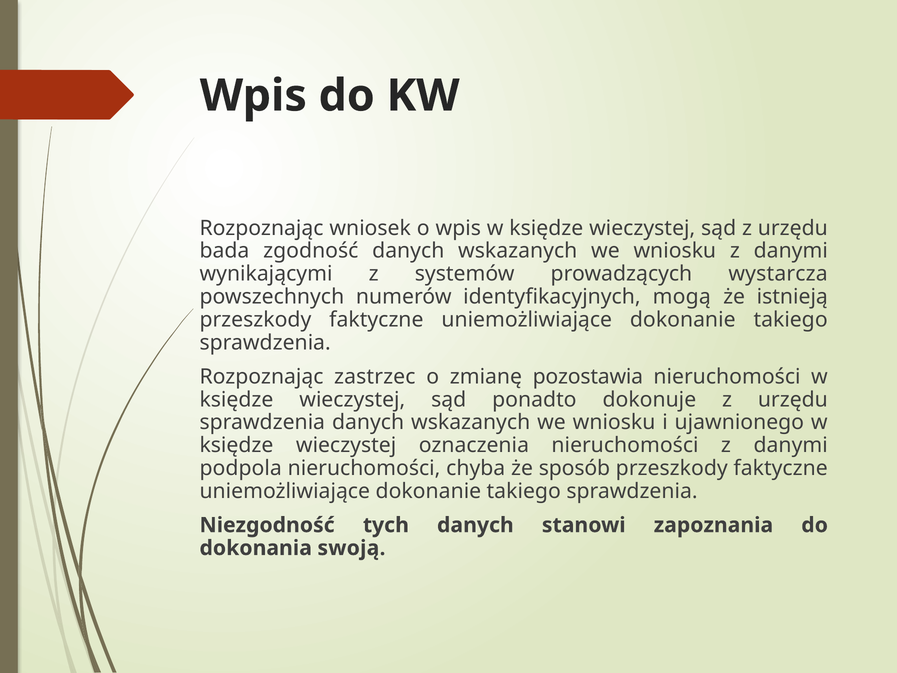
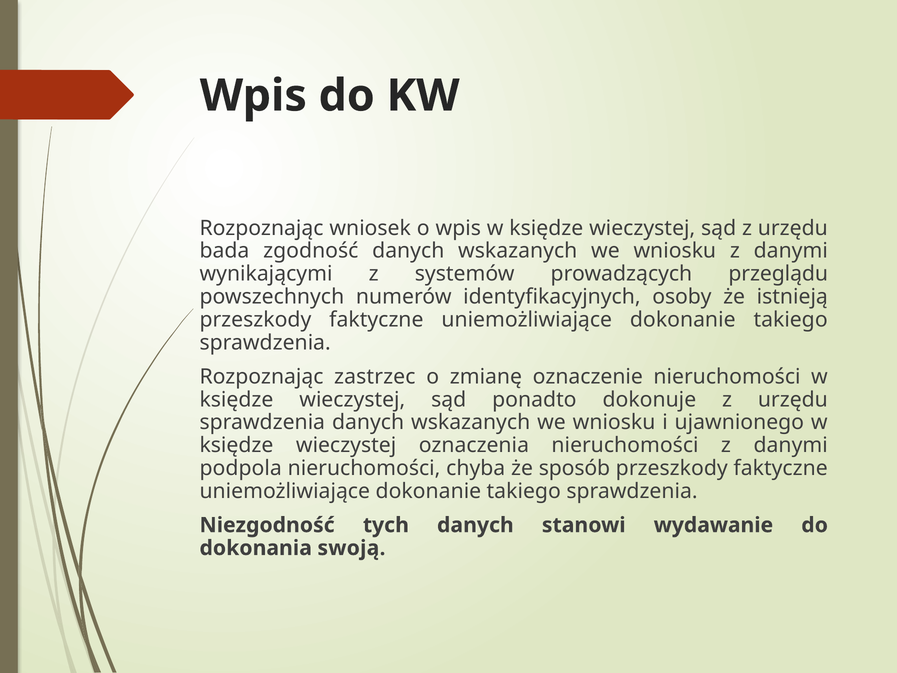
wystarcza: wystarcza -> przeglądu
mogą: mogą -> osoby
pozostawia: pozostawia -> oznaczenie
zapoznania: zapoznania -> wydawanie
